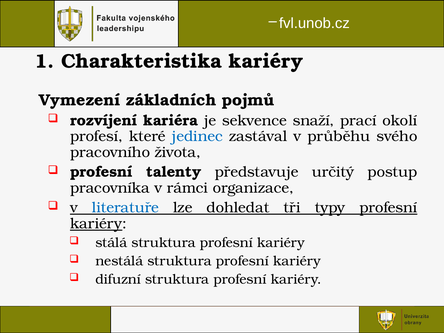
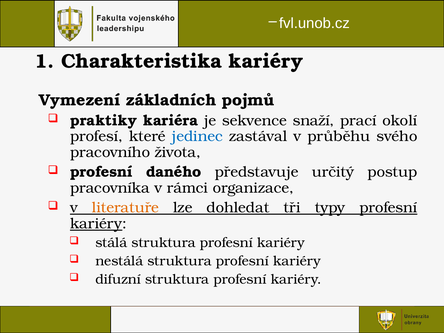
rozvíjení: rozvíjení -> praktiky
talenty: talenty -> daného
literatuře colour: blue -> orange
